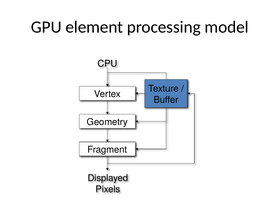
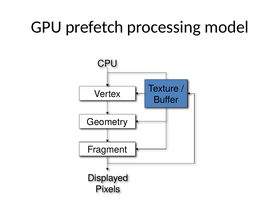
element: element -> prefetch
